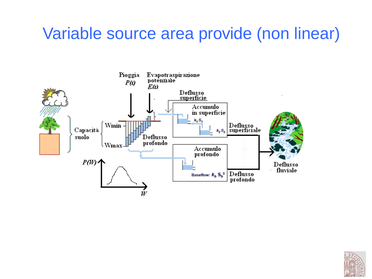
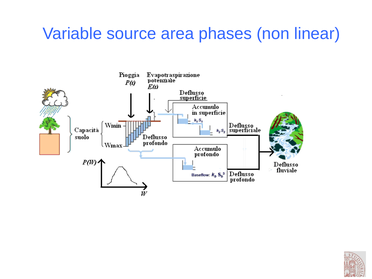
provide: provide -> phases
